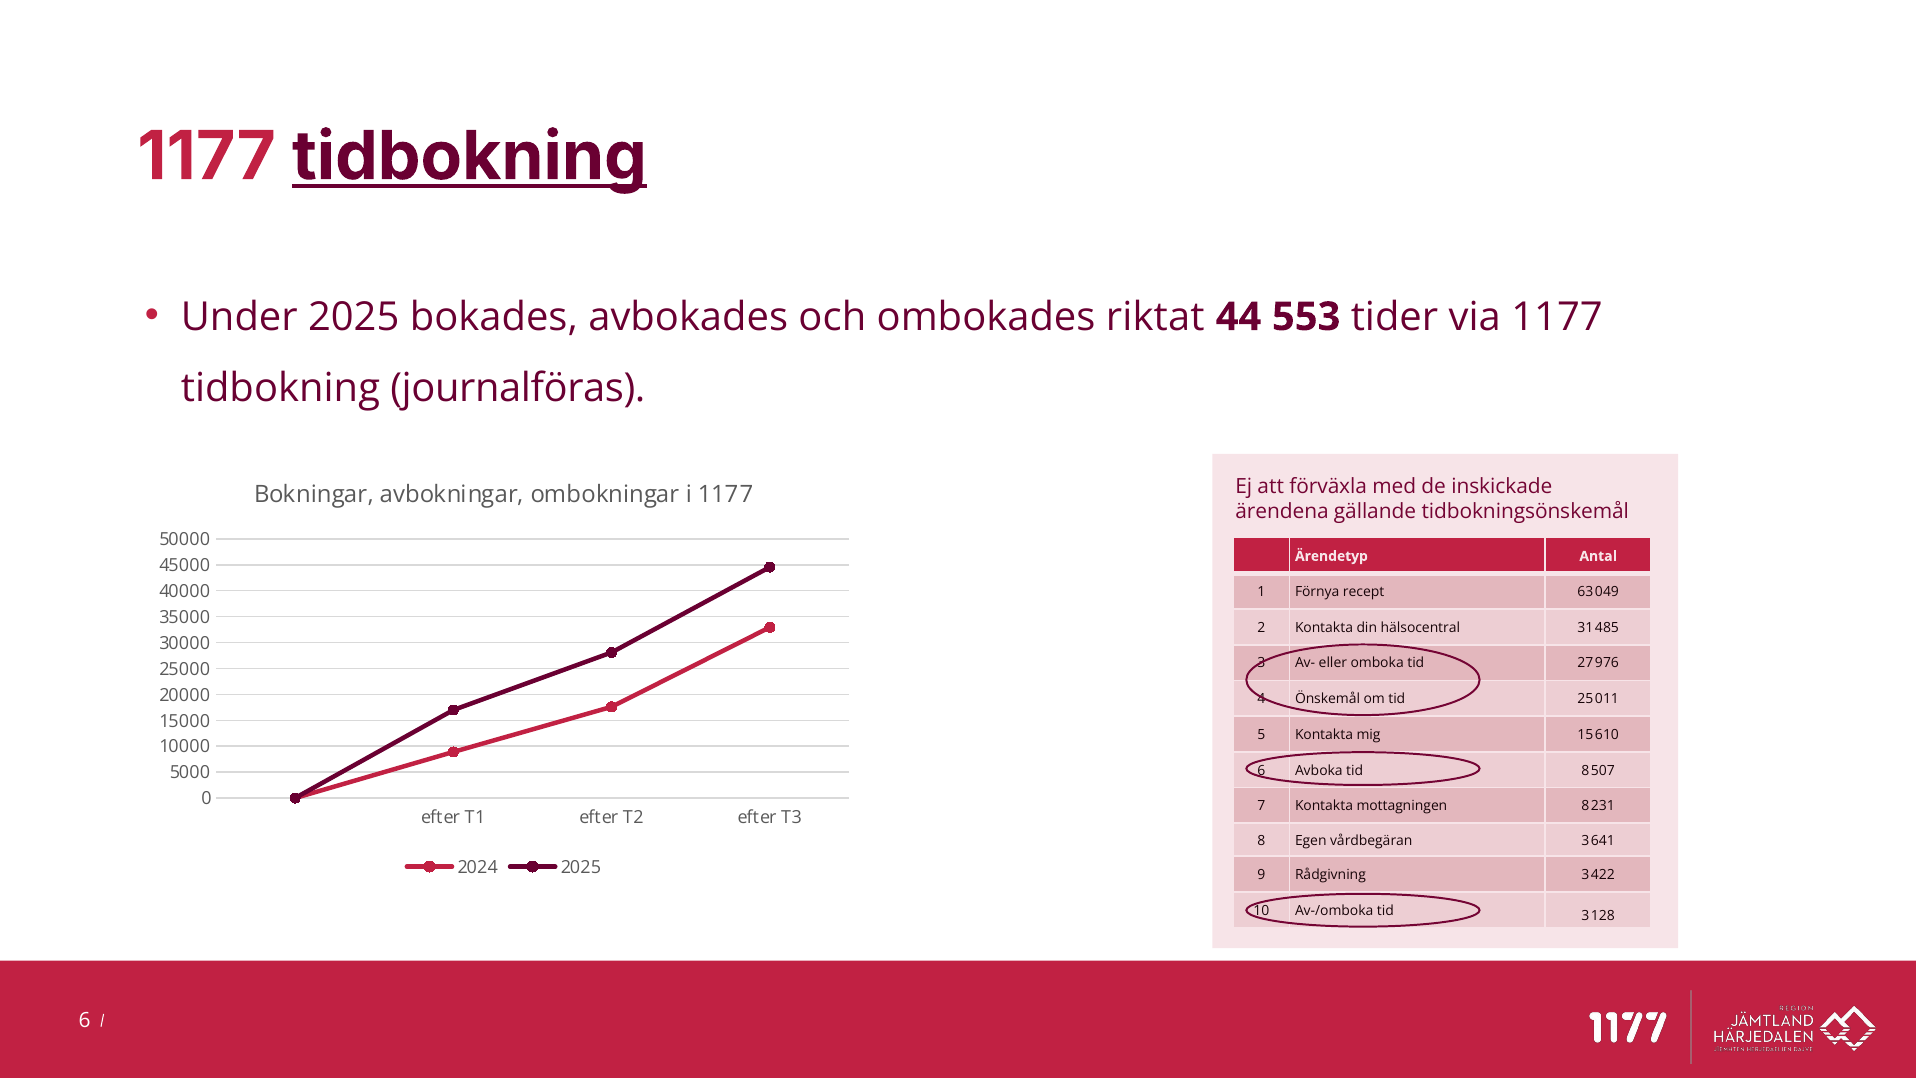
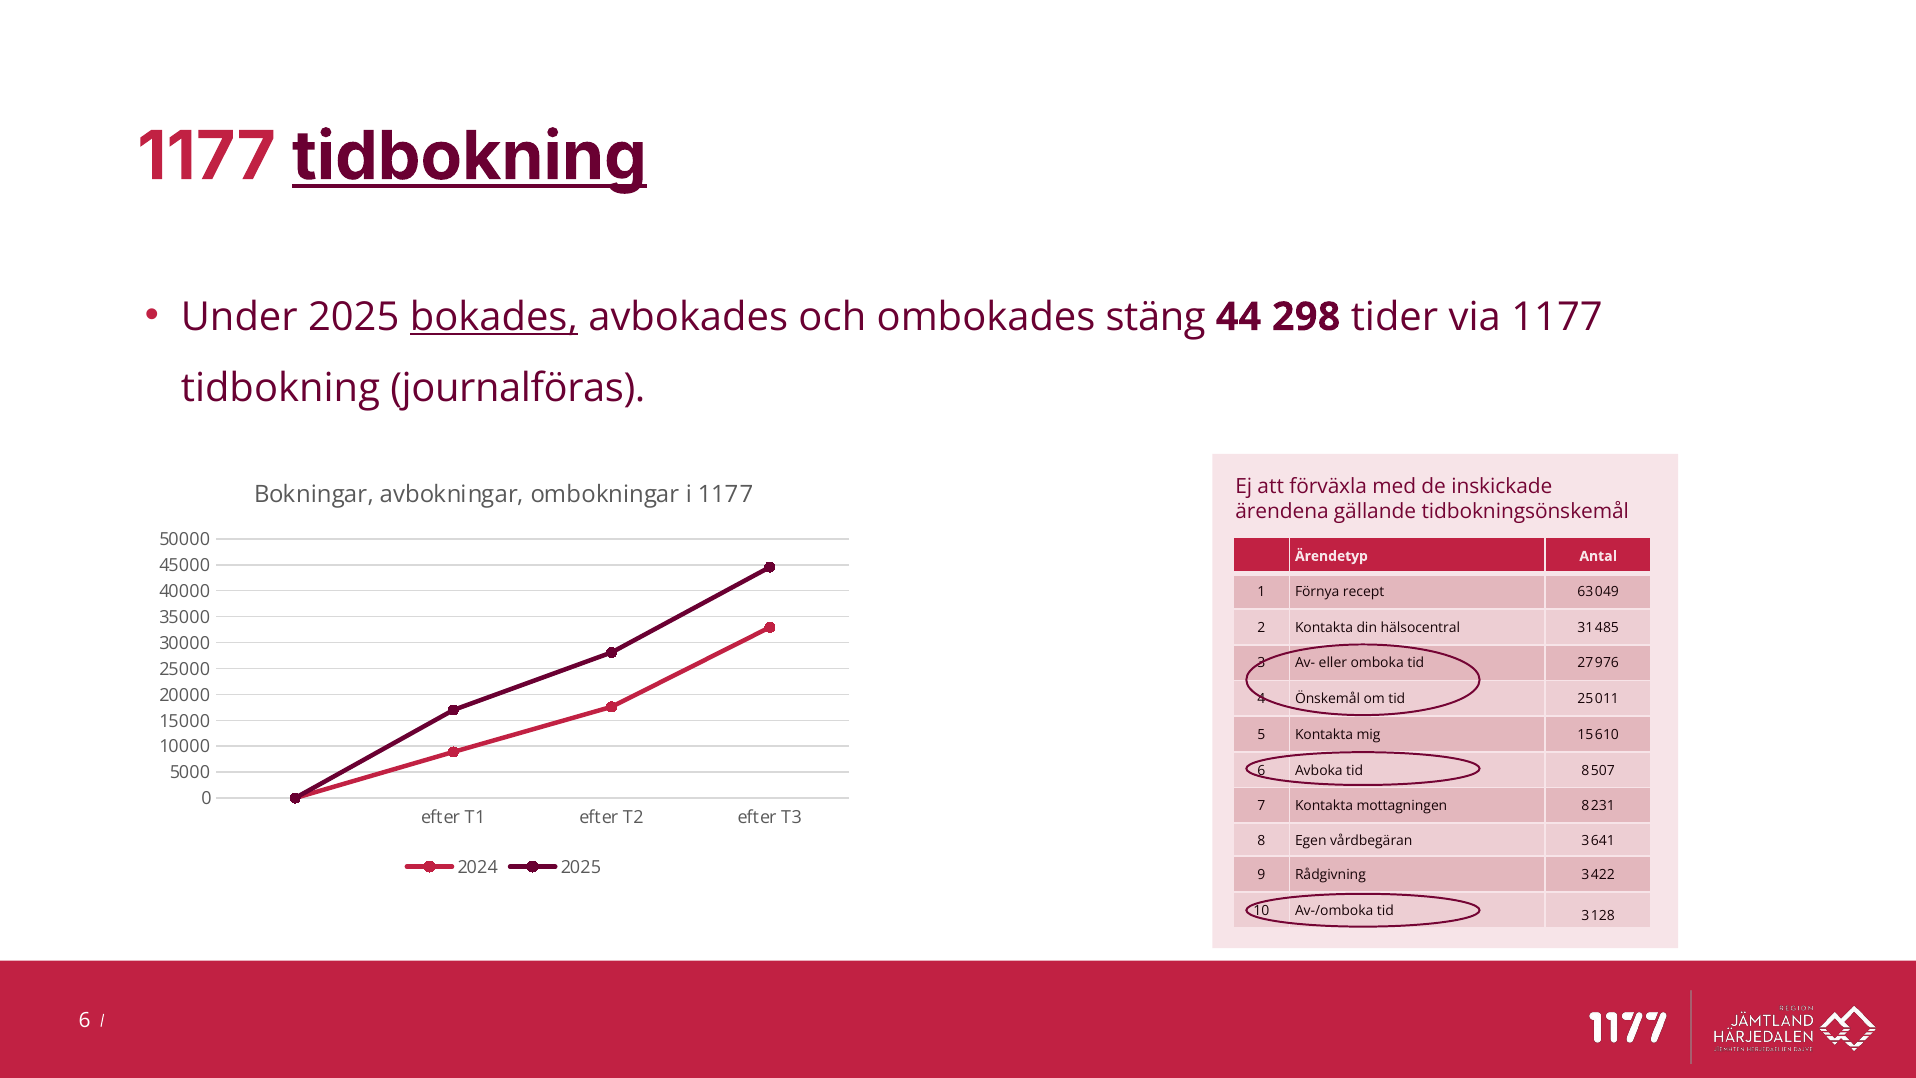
bokades underline: none -> present
riktat: riktat -> stäng
553: 553 -> 298
